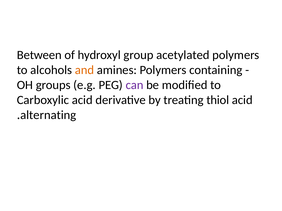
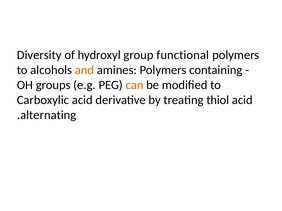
Between: Between -> Diversity
acetylated: acetylated -> functional
can colour: purple -> orange
